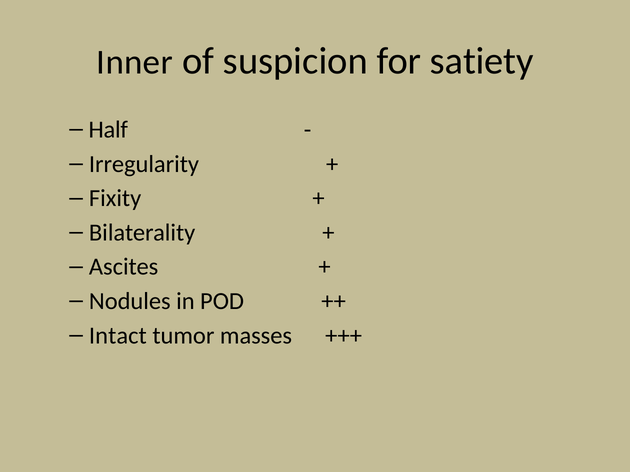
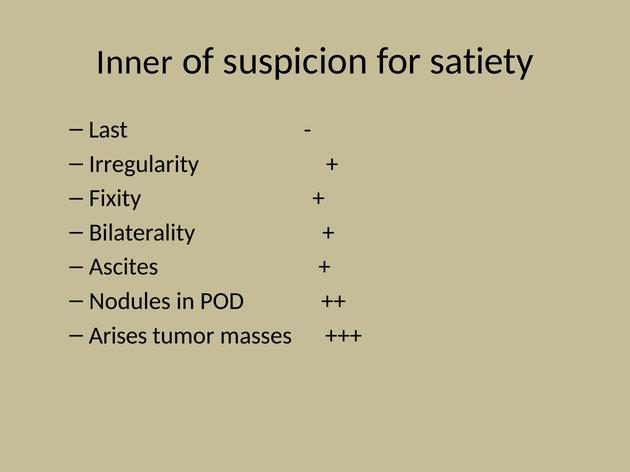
Half: Half -> Last
Intact: Intact -> Arises
